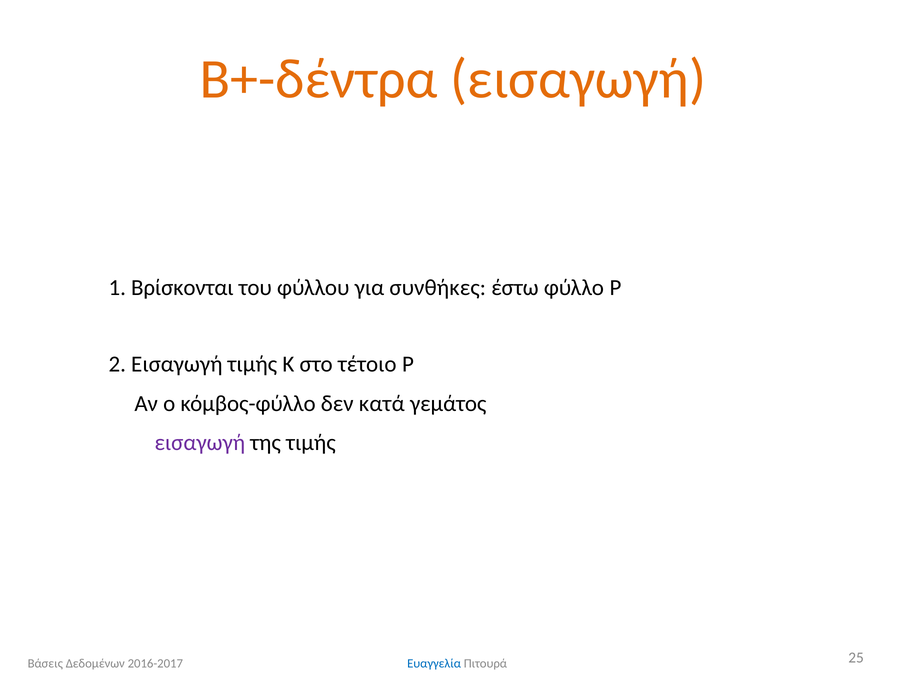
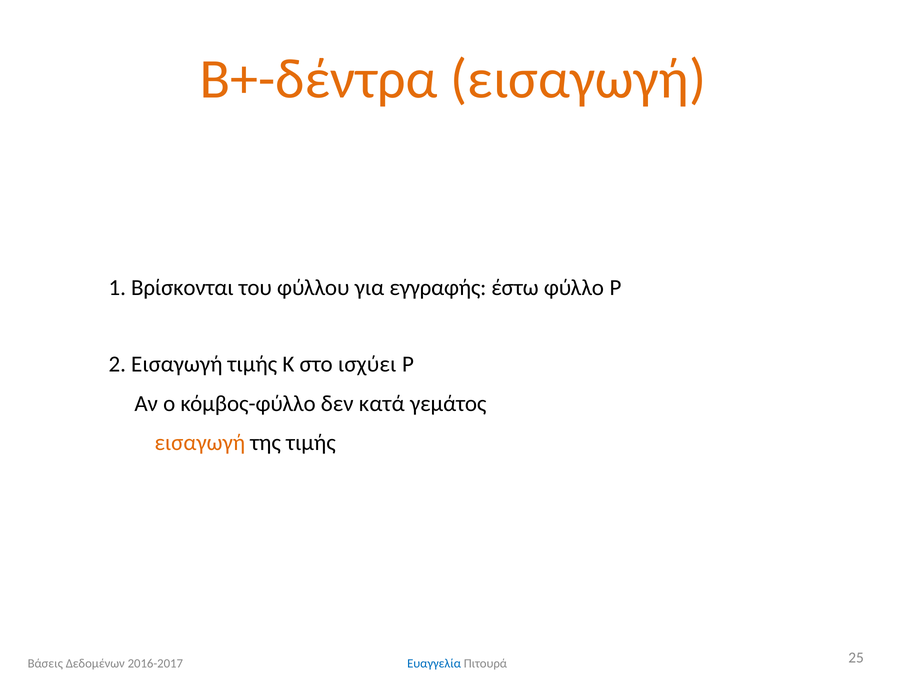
συνθήκες: συνθήκες -> εγγραφής
τέτοιο: τέτοιο -> ισχύει
εισαγωγή at (200, 443) colour: purple -> orange
